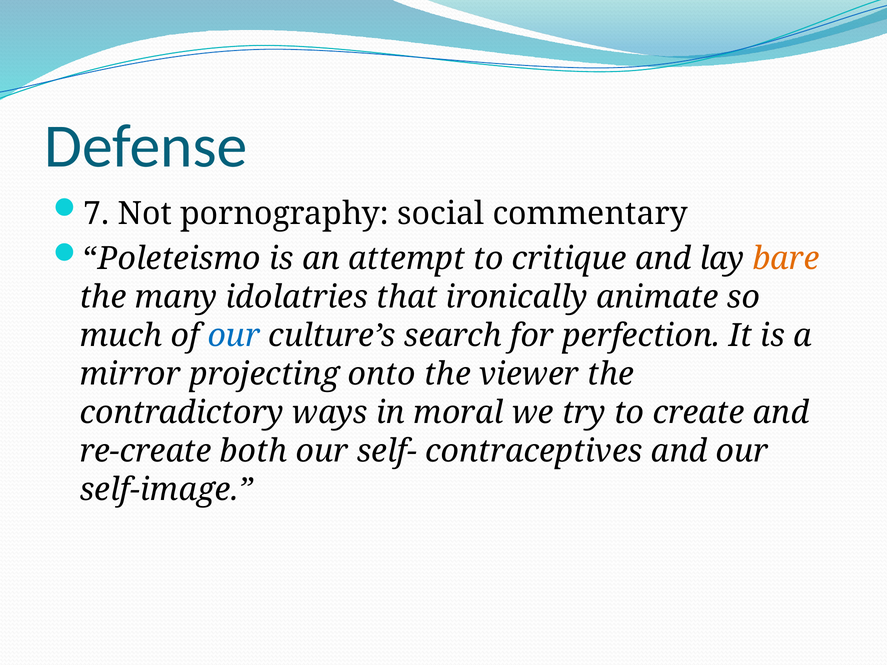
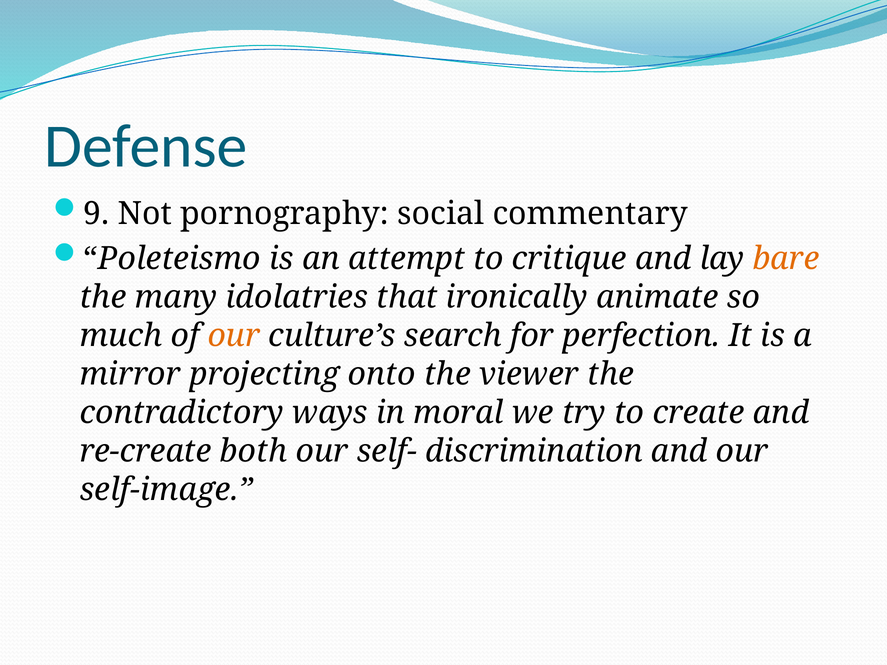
7: 7 -> 9
our at (234, 336) colour: blue -> orange
contraceptives: contraceptives -> discrimination
